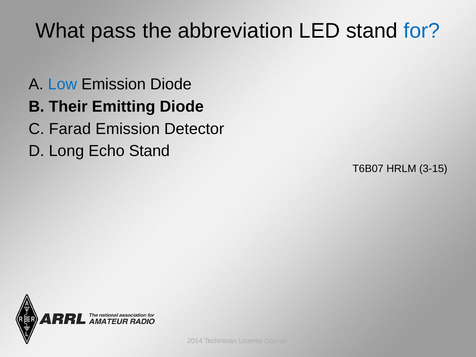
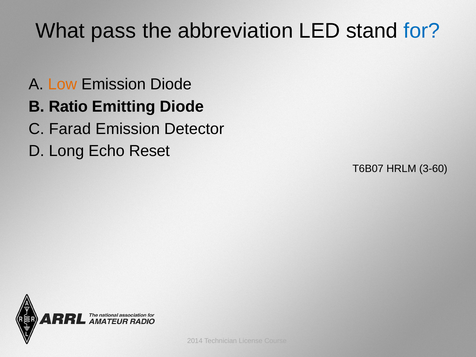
Low colour: blue -> orange
Their: Their -> Ratio
Echo Stand: Stand -> Reset
3-15: 3-15 -> 3-60
